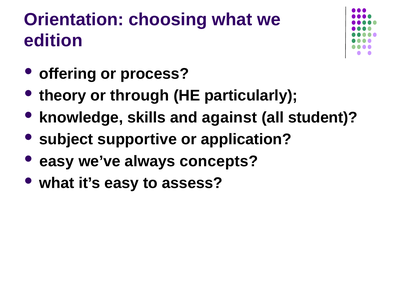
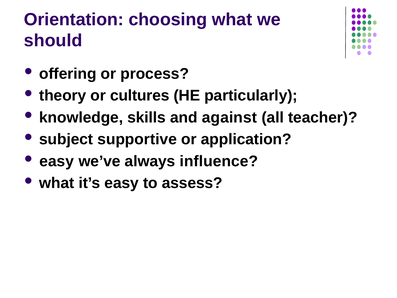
edition: edition -> should
through: through -> cultures
student: student -> teacher
concepts: concepts -> influence
